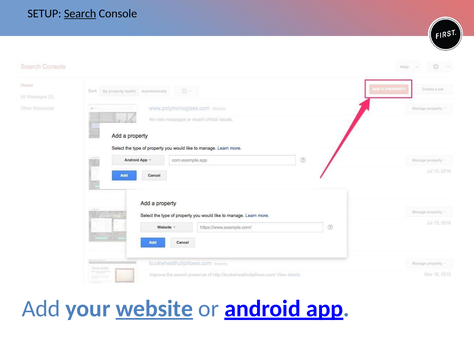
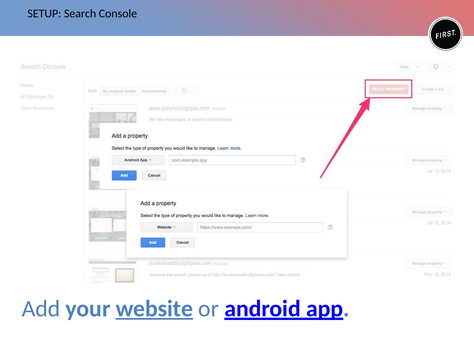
Search underline: present -> none
